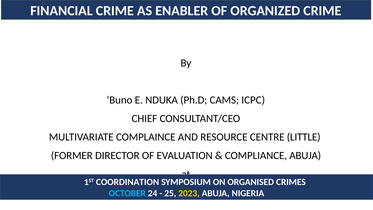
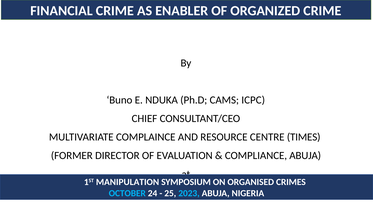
LITTLE: LITTLE -> TIMES
COORDINATION: COORDINATION -> MANIPULATION
2023 colour: yellow -> light blue
